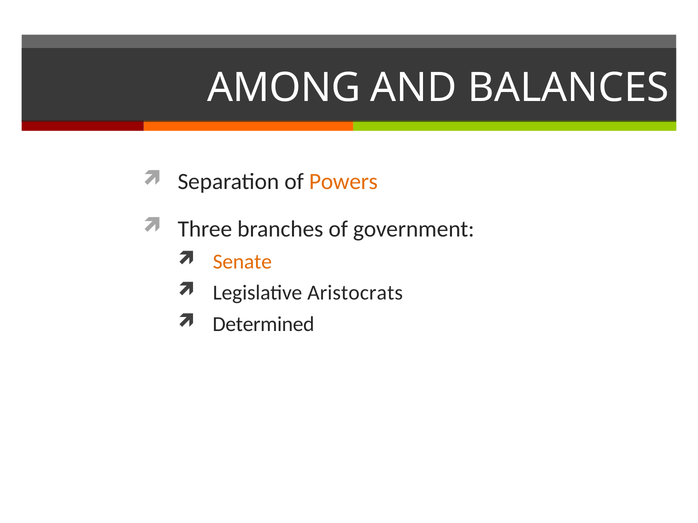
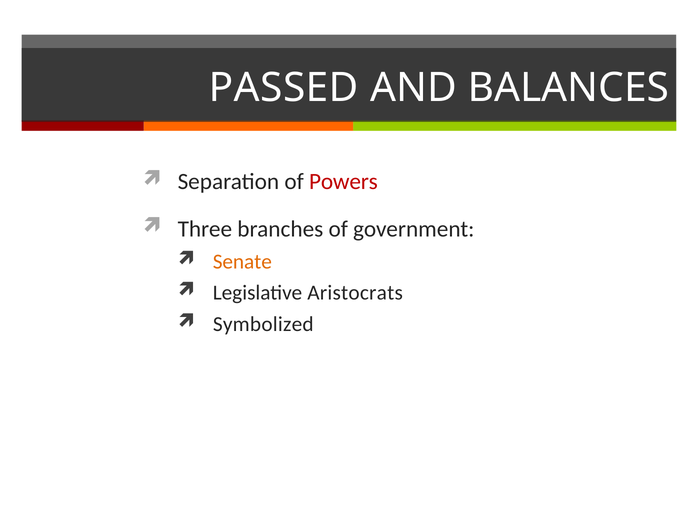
AMONG: AMONG -> PASSED
Powers colour: orange -> red
Determined: Determined -> Symbolized
